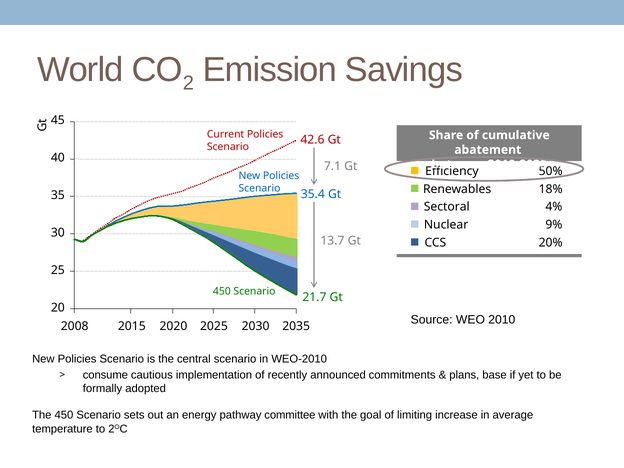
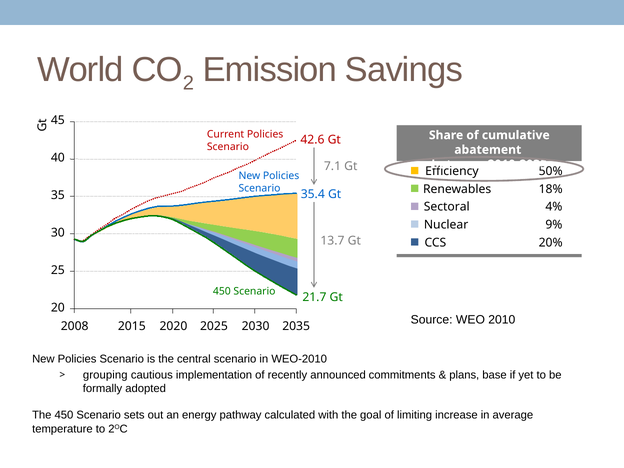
consume: consume -> grouping
committee: committee -> calculated
